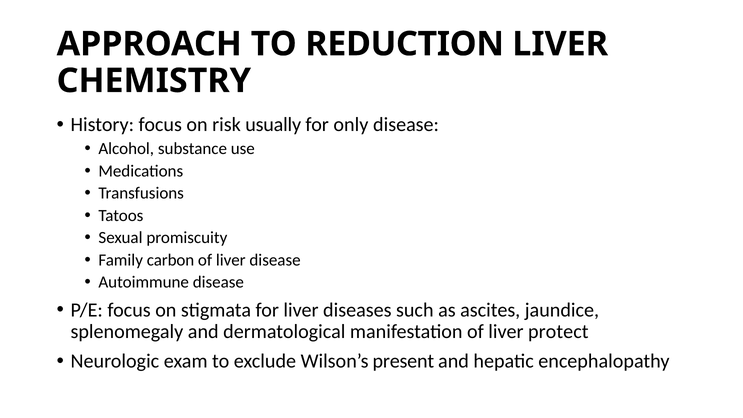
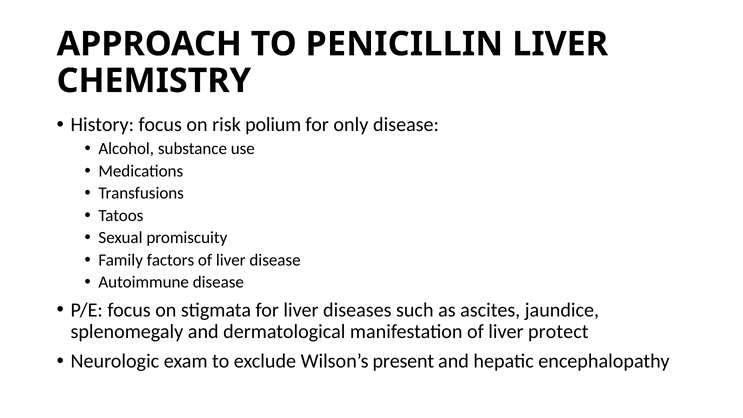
REDUCTION: REDUCTION -> PENICILLIN
usually: usually -> polium
carbon: carbon -> factors
